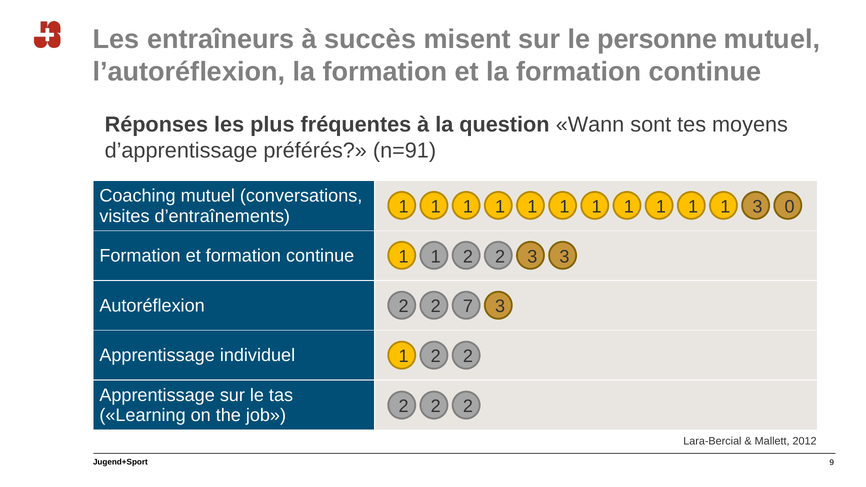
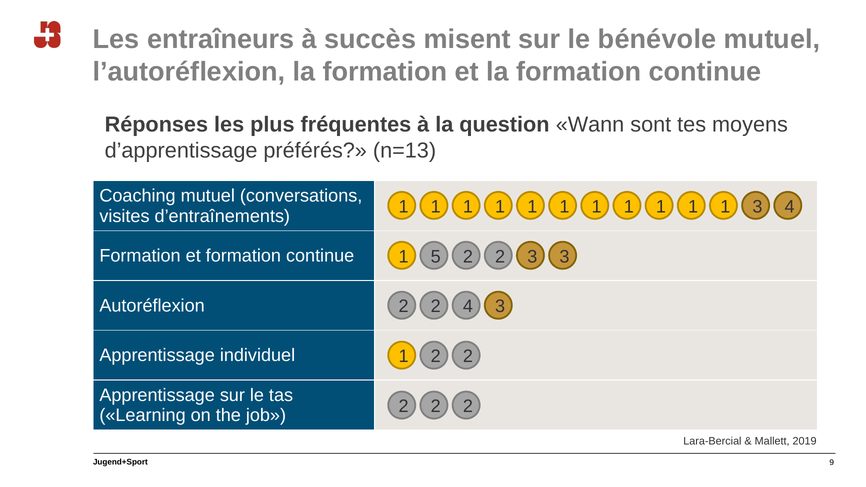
personne: personne -> bénévole
n=91: n=91 -> n=13
3 0: 0 -> 4
1 at (436, 257): 1 -> 5
2 7: 7 -> 4
2012: 2012 -> 2019
